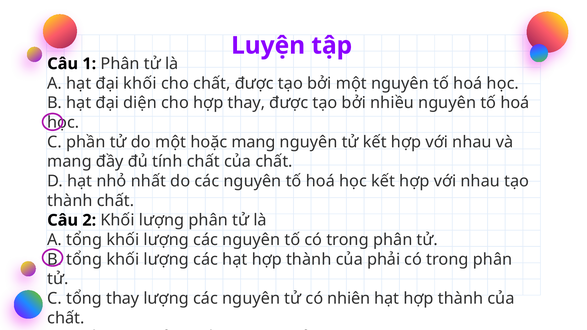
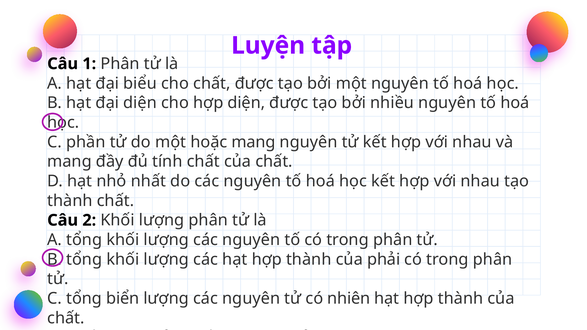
đại khối: khối -> biểu
hợp thay: thay -> diện
tổng thay: thay -> biển
